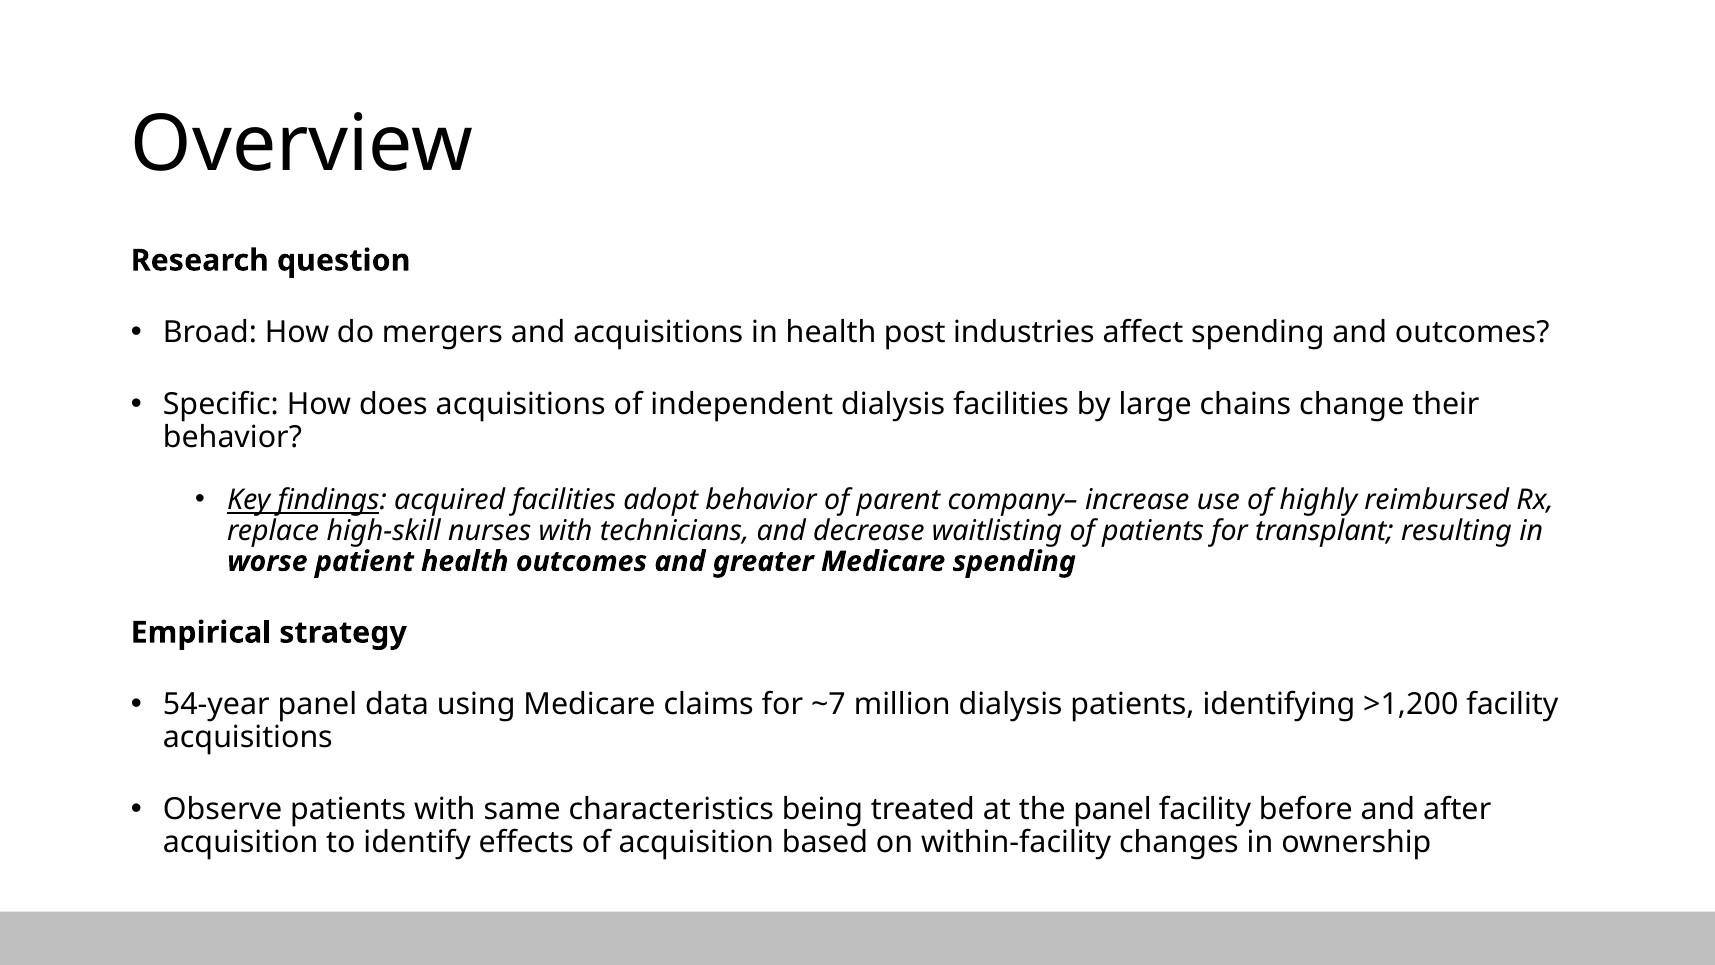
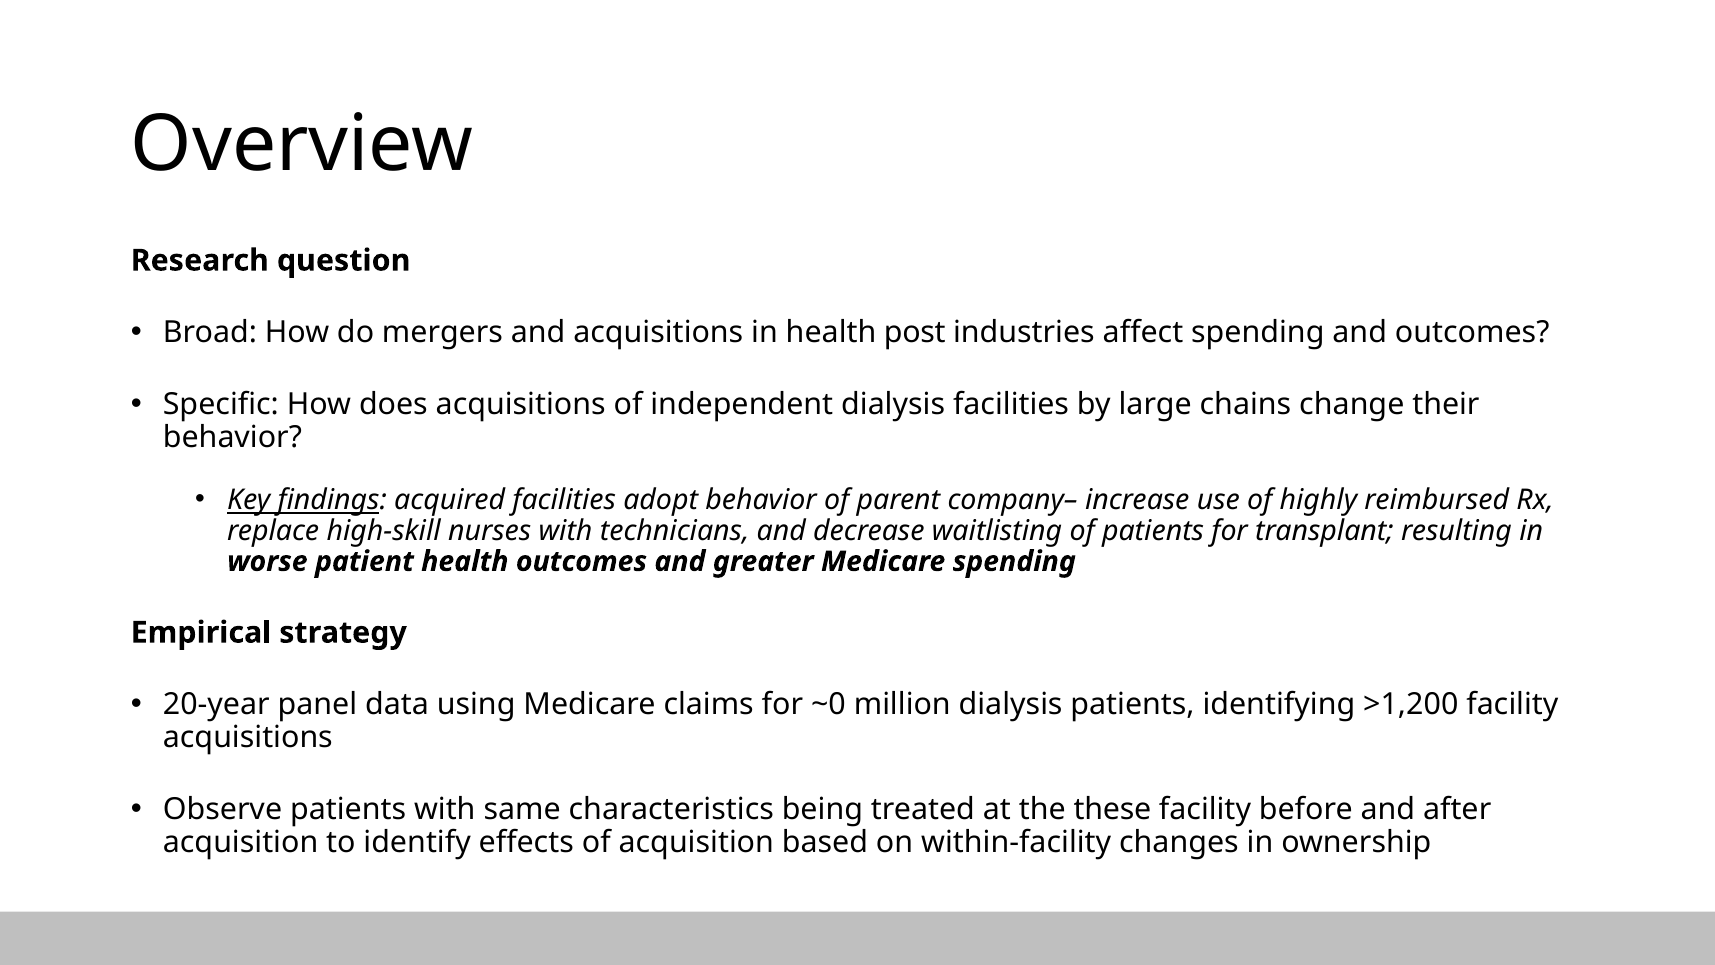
54-year: 54-year -> 20-year
~7: ~7 -> ~0
the panel: panel -> these
